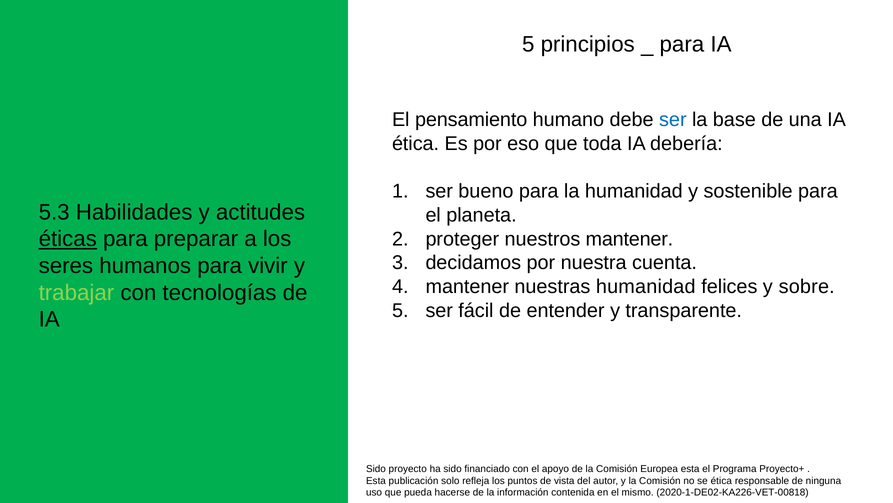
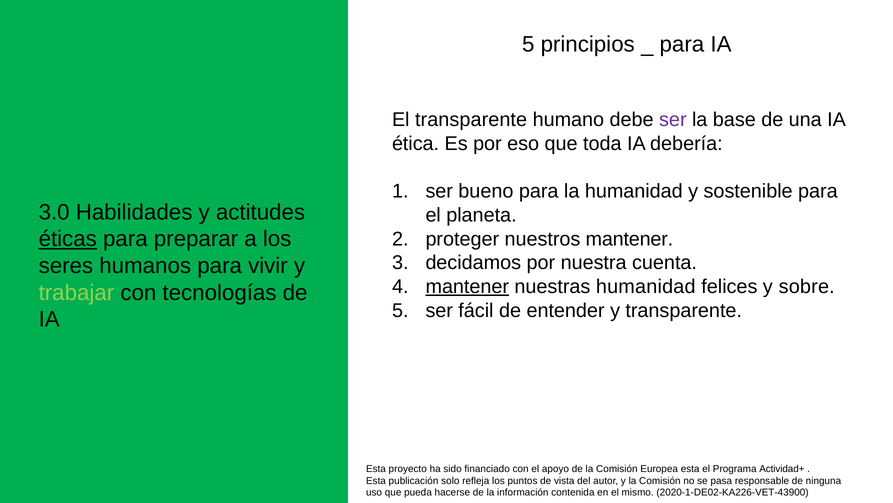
El pensamiento: pensamiento -> transparente
ser at (673, 120) colour: blue -> purple
5.3: 5.3 -> 3.0
mantener at (467, 286) underline: none -> present
Sido at (376, 468): Sido -> Esta
Proyecto+: Proyecto+ -> Actividad+
se ética: ética -> pasa
2020-1-DE02-KA226-VET-00818: 2020-1-DE02-KA226-VET-00818 -> 2020-1-DE02-KA226-VET-43900
